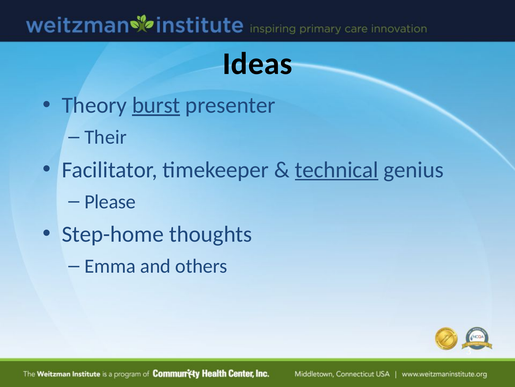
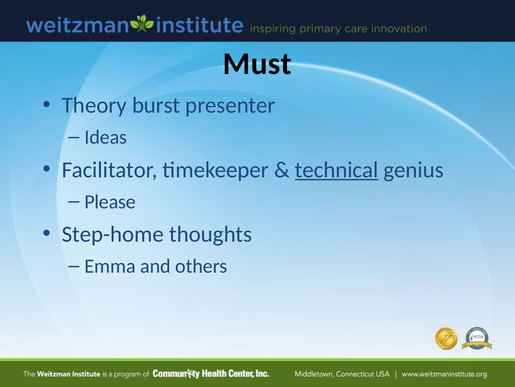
Ideas: Ideas -> Must
burst underline: present -> none
Their: Their -> Ideas
